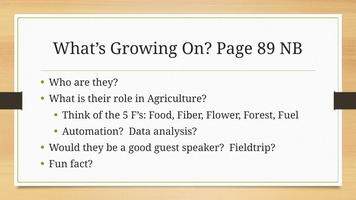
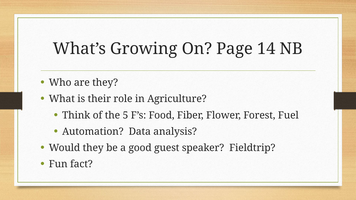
89: 89 -> 14
